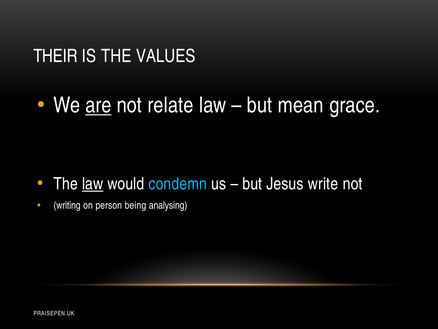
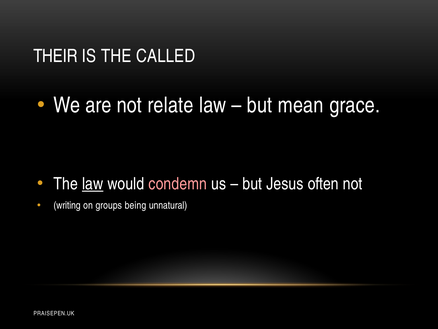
VALUES: VALUES -> CALLED
are underline: present -> none
condemn colour: light blue -> pink
write: write -> often
person: person -> groups
analysing: analysing -> unnatural
